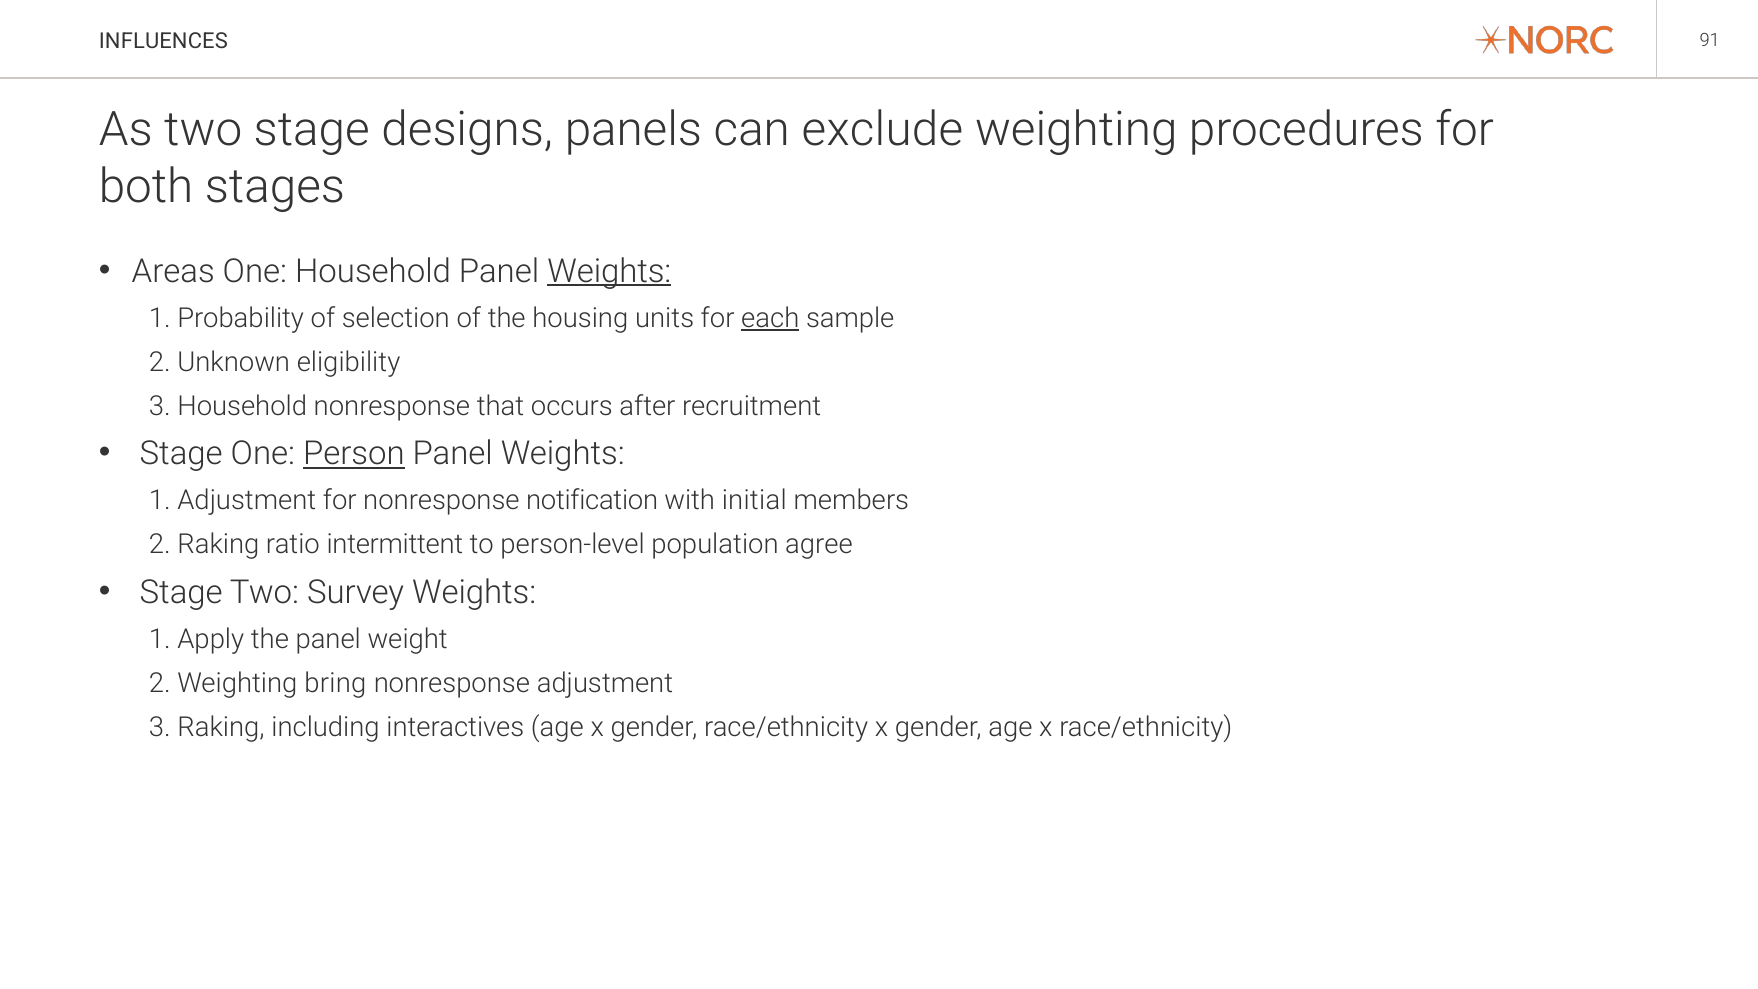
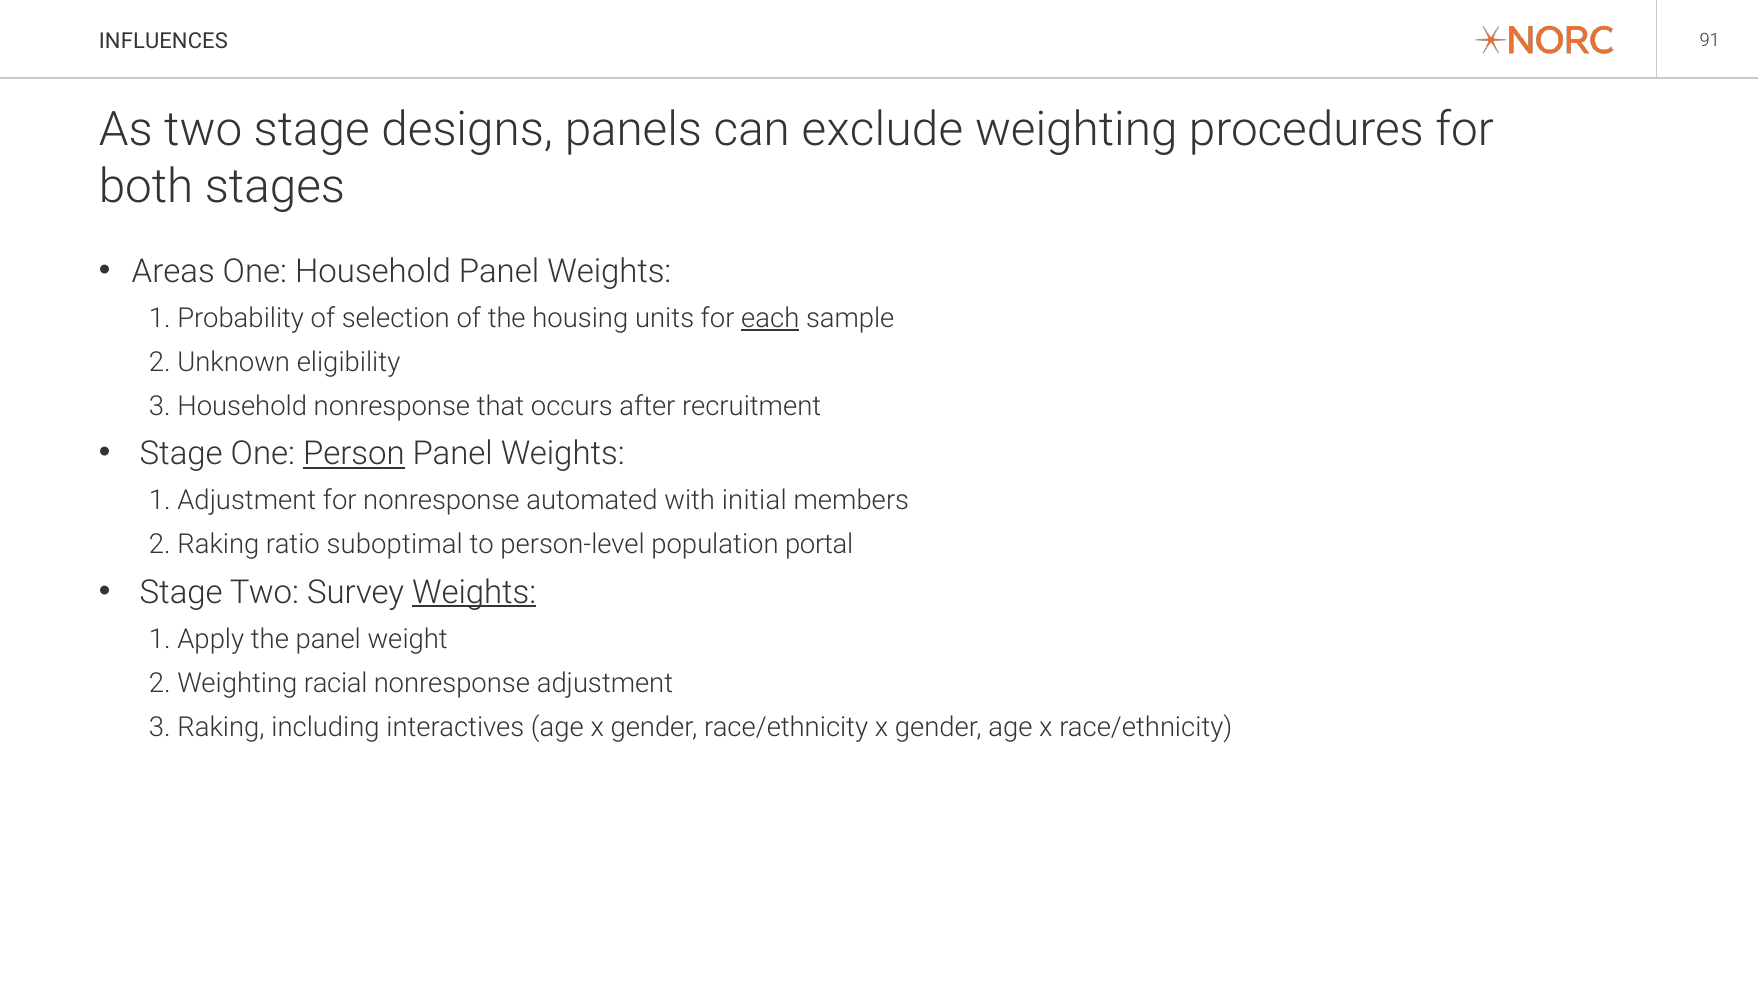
Weights at (609, 271) underline: present -> none
notification: notification -> automated
intermittent: intermittent -> suboptimal
agree: agree -> portal
Weights at (474, 592) underline: none -> present
bring: bring -> racial
